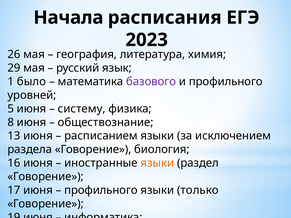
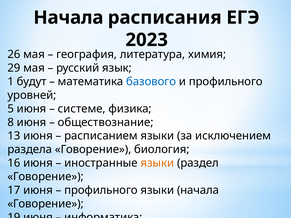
было: было -> будут
базового colour: purple -> blue
систему: систему -> системе
языки только: только -> начала
